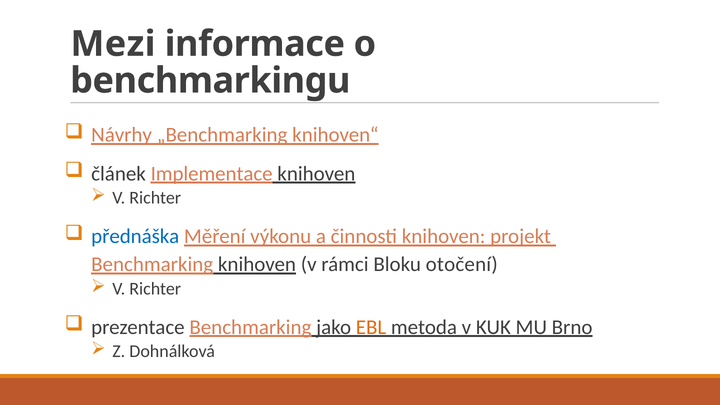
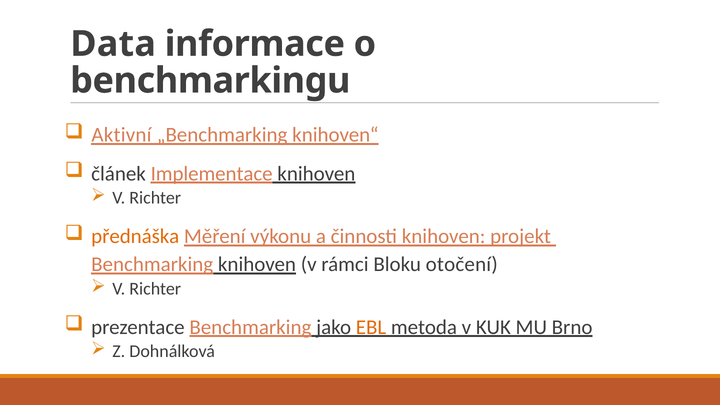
Mezi: Mezi -> Data
Návrhy: Návrhy -> Aktivní
přednáška colour: blue -> orange
